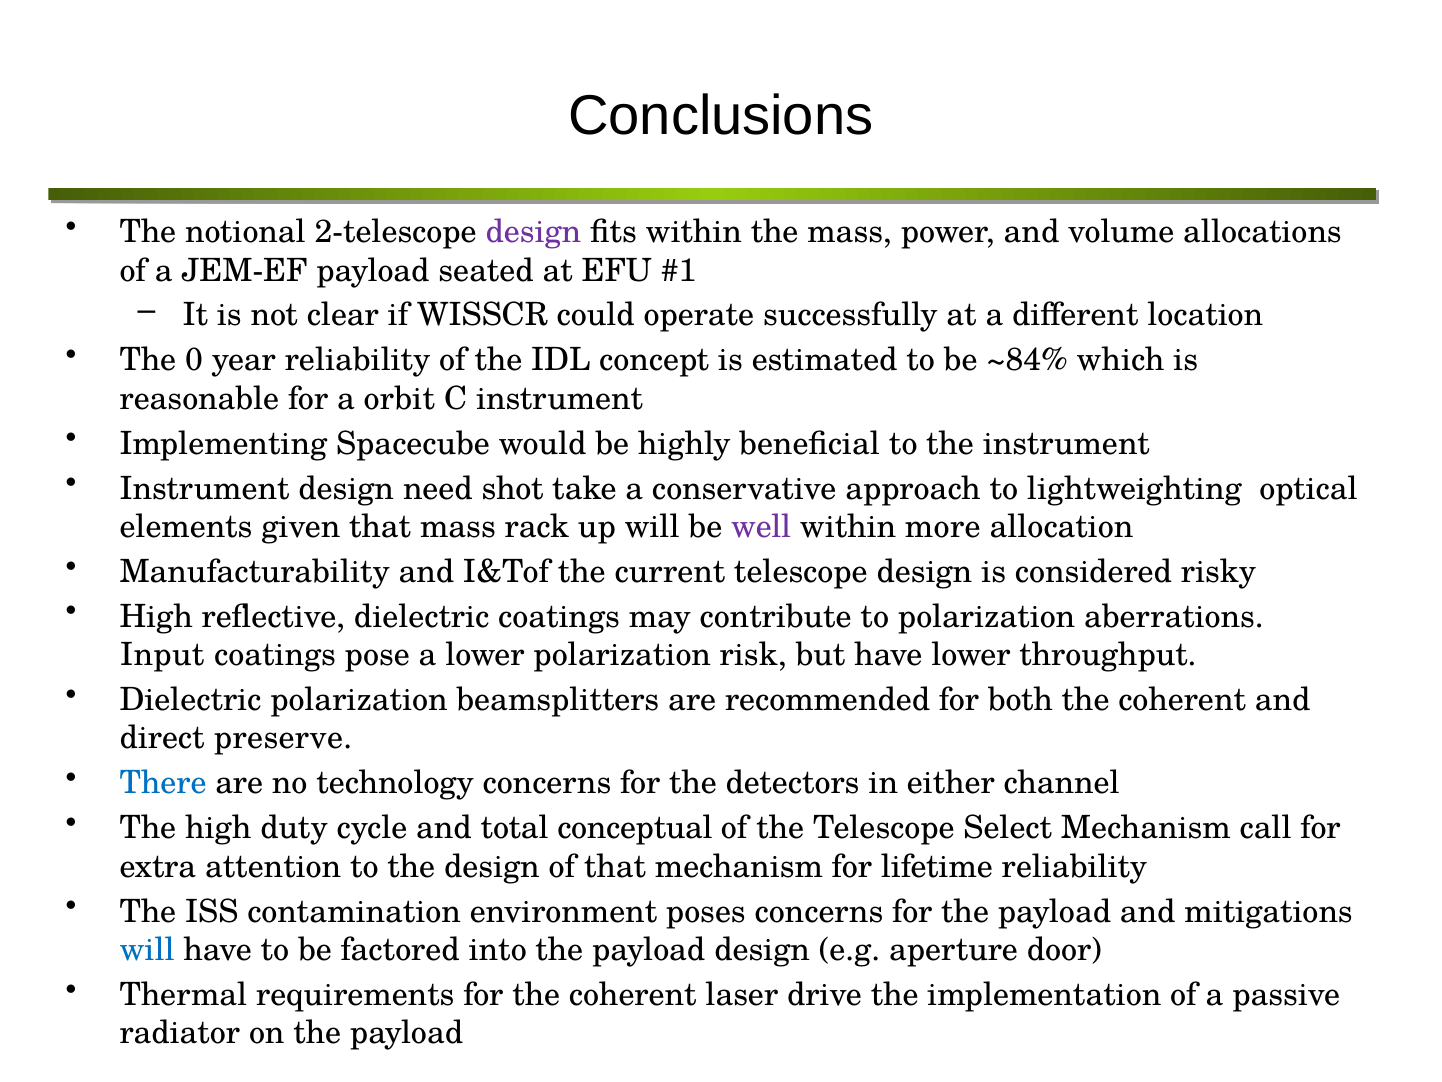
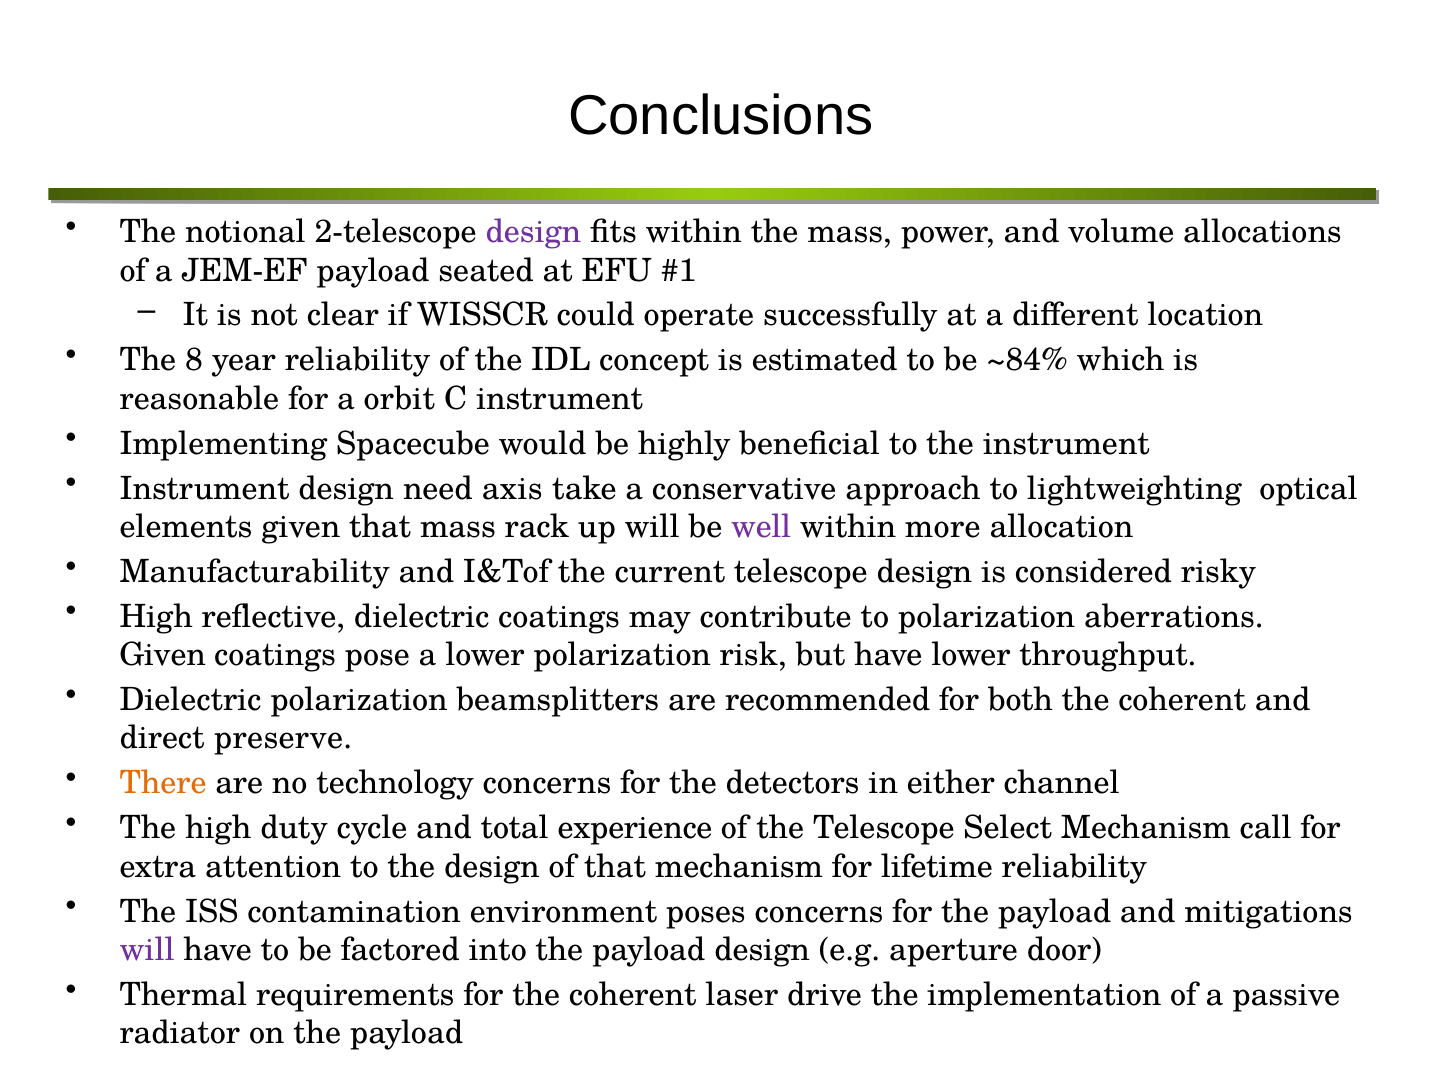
0: 0 -> 8
shot: shot -> axis
Input at (162, 655): Input -> Given
There colour: blue -> orange
conceptual: conceptual -> experience
will at (147, 949) colour: blue -> purple
